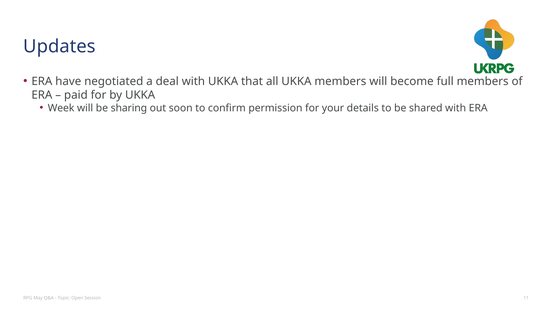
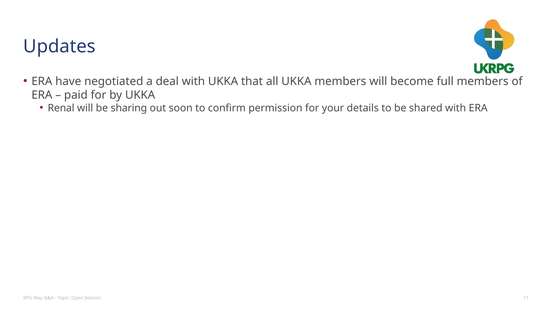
Week: Week -> Renal
